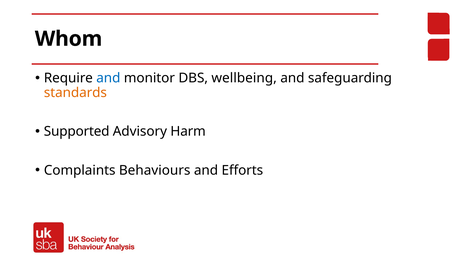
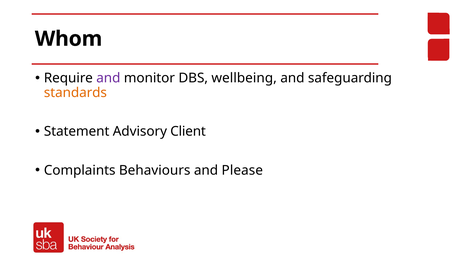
and at (108, 78) colour: blue -> purple
Supported: Supported -> Statement
Harm: Harm -> Client
Efforts: Efforts -> Please
